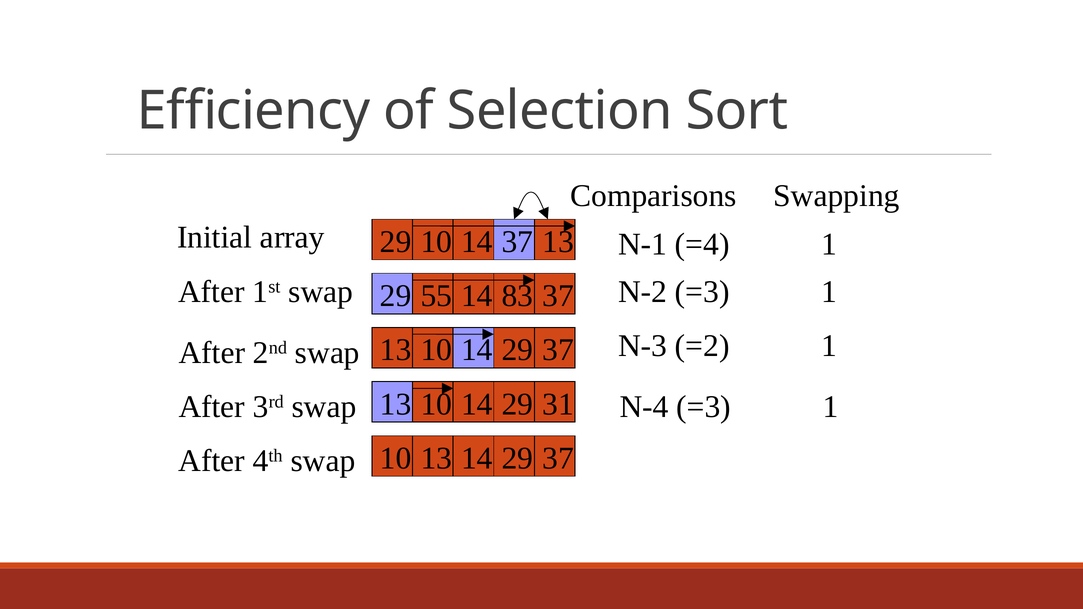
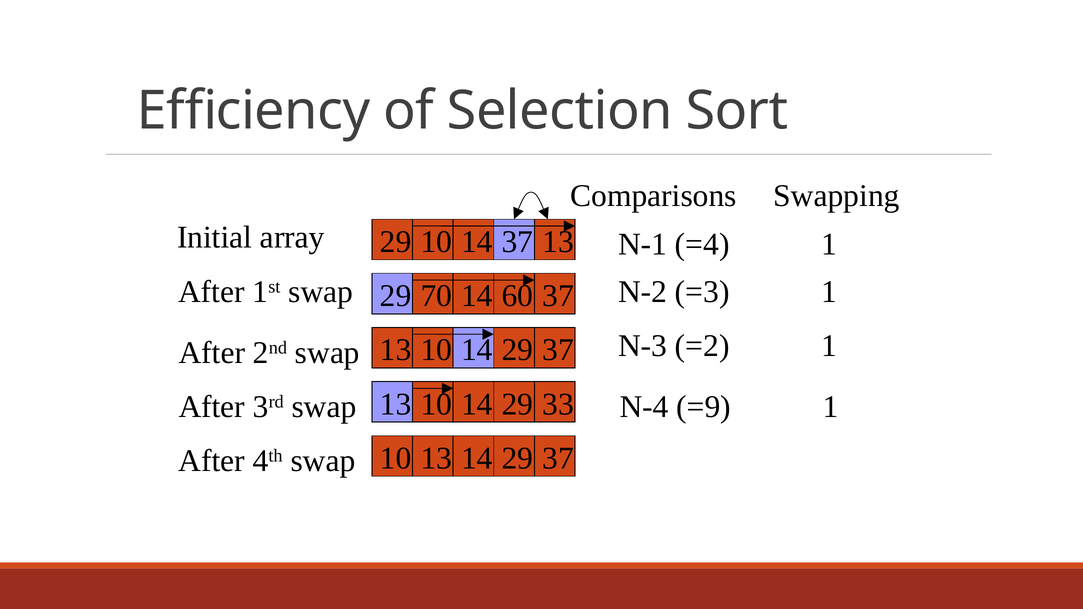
55: 55 -> 70
83: 83 -> 60
31: 31 -> 33
N-4 =3: =3 -> =9
